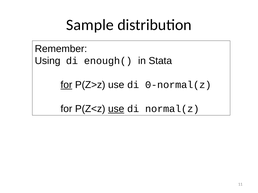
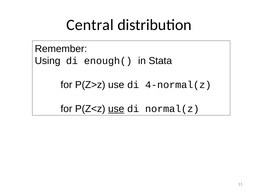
Sample: Sample -> Central
for at (66, 85) underline: present -> none
0-normal(z: 0-normal(z -> 4-normal(z
